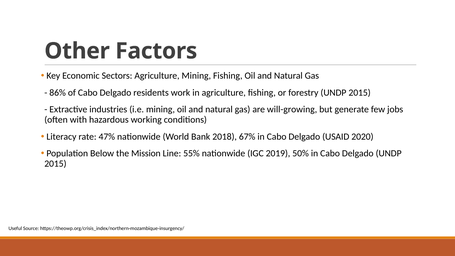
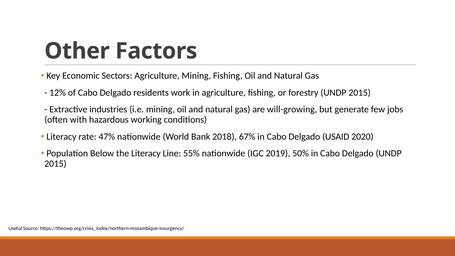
86%: 86% -> 12%
the Mission: Mission -> Literacy
